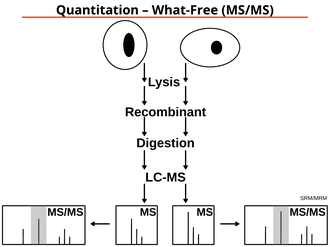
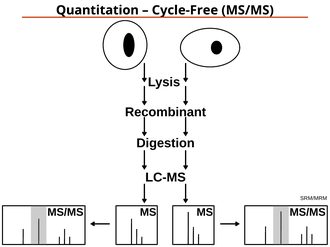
What-Free: What-Free -> Cycle-Free
